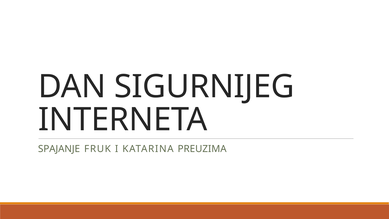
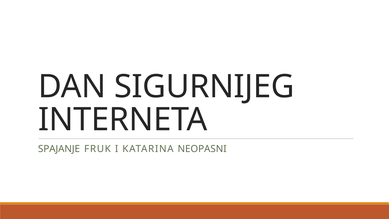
PREUZIMA: PREUZIMA -> NEOPASNI
